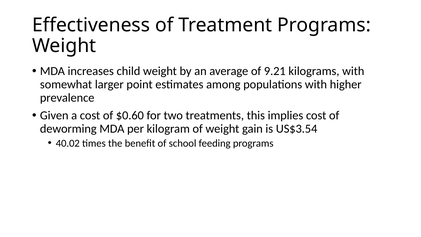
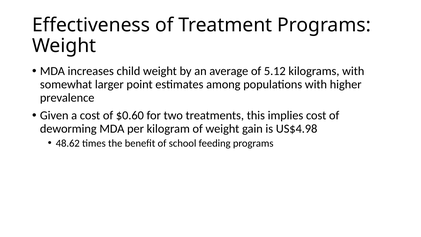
9.21: 9.21 -> 5.12
US$3.54: US$3.54 -> US$4.98
40.02: 40.02 -> 48.62
